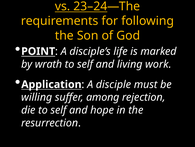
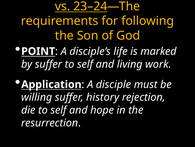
by wrath: wrath -> suffer
among: among -> history
